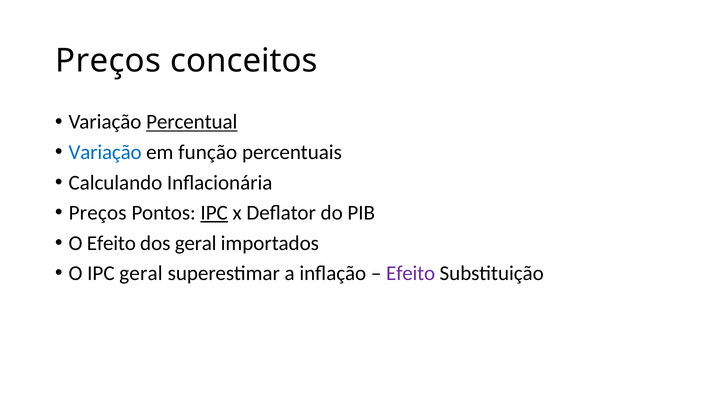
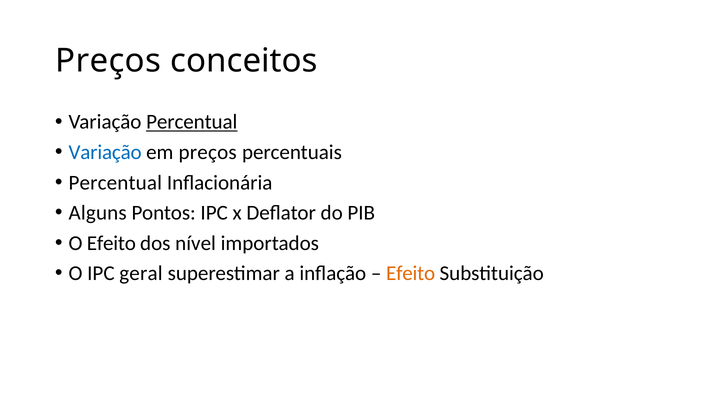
em função: função -> preços
Calculando at (115, 183): Calculando -> Percentual
Preços at (98, 213): Preços -> Alguns
IPC at (214, 213) underline: present -> none
dos geral: geral -> nível
Efeito at (411, 273) colour: purple -> orange
